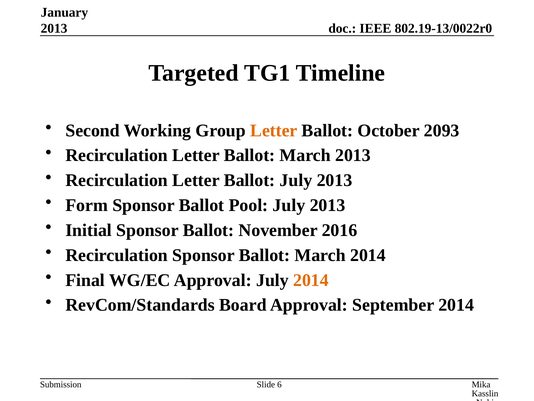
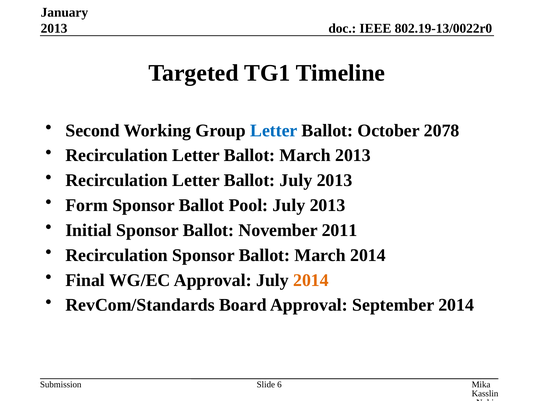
Letter at (274, 130) colour: orange -> blue
2093: 2093 -> 2078
2016: 2016 -> 2011
